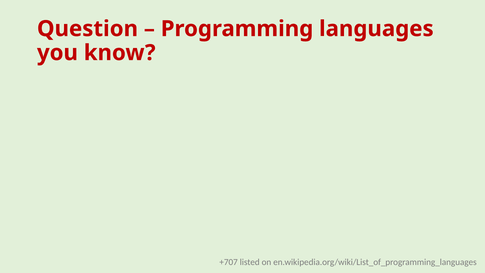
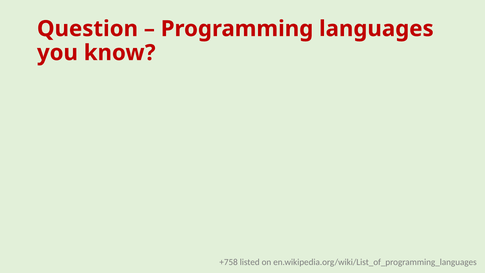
+707: +707 -> +758
